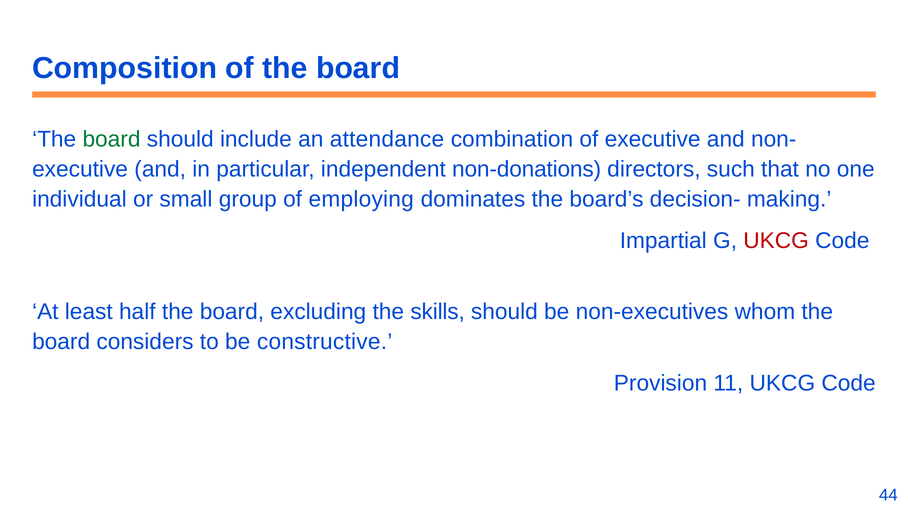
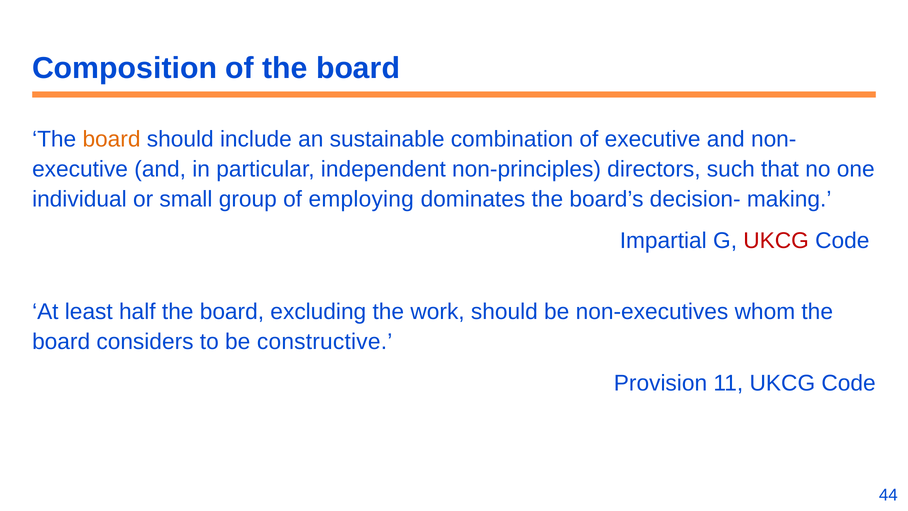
board at (112, 139) colour: green -> orange
attendance: attendance -> sustainable
non-donations: non-donations -> non-principles
skills: skills -> work
